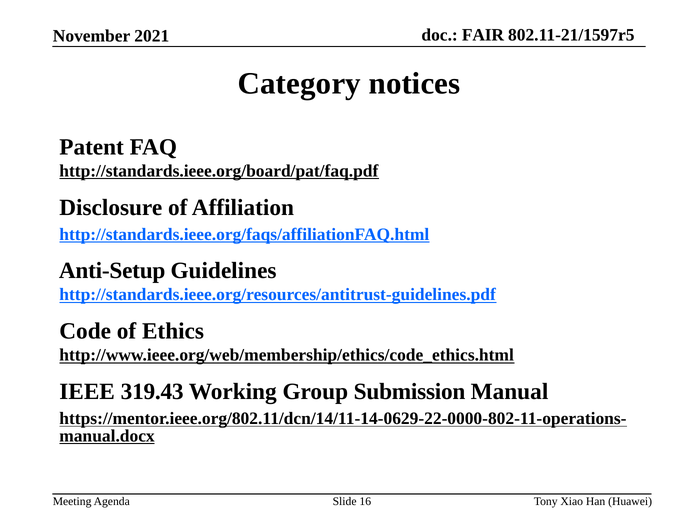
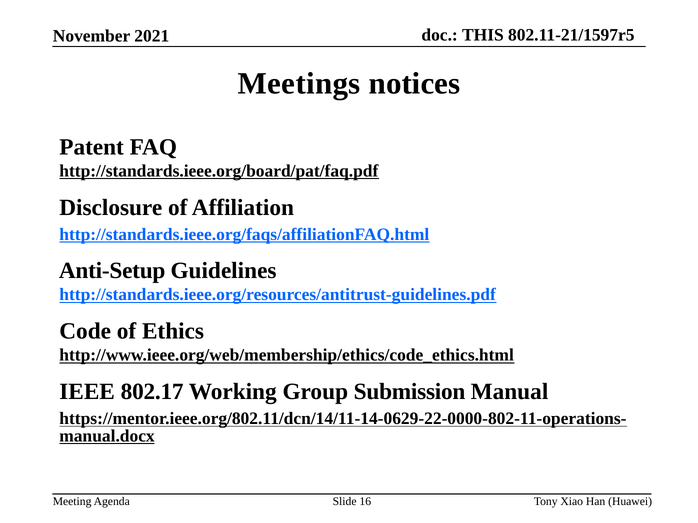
FAIR: FAIR -> THIS
Category: Category -> Meetings
319.43: 319.43 -> 802.17
